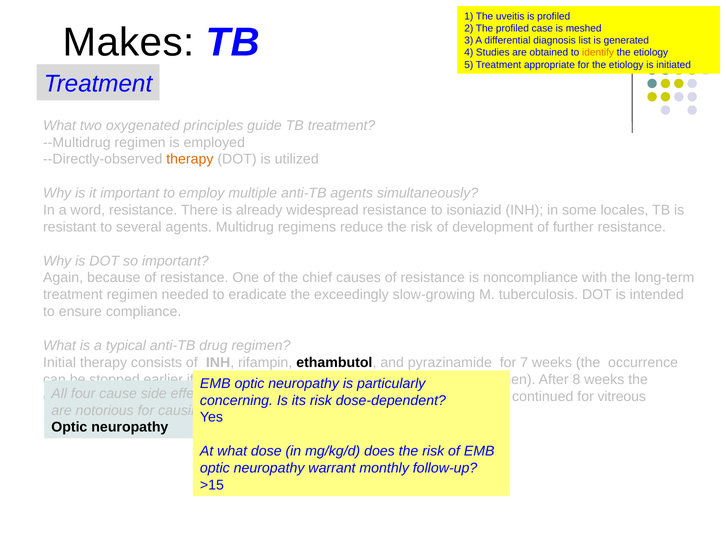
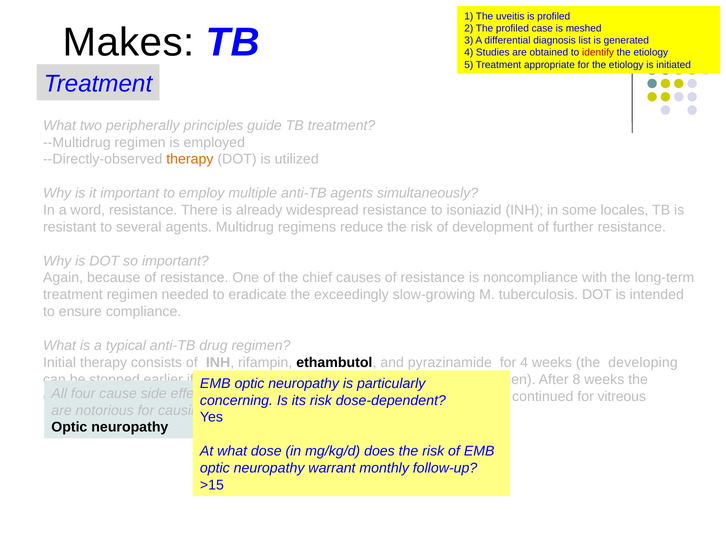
identify colour: orange -> red
oxygenated: oxygenated -> peripherally
for 7: 7 -> 4
occurrence: occurrence -> developing
